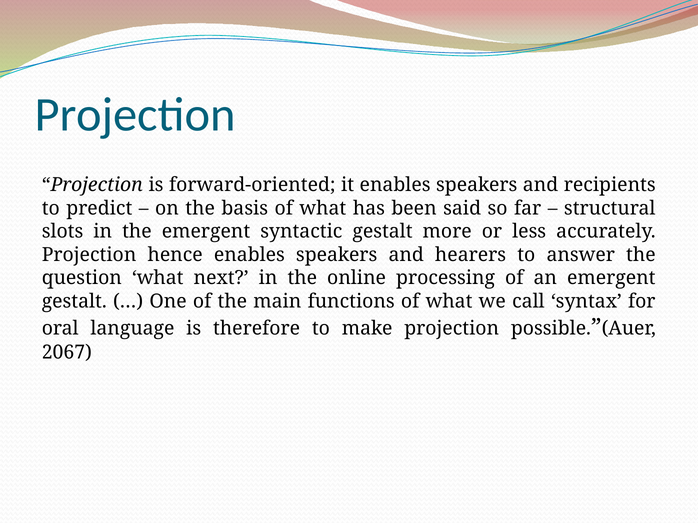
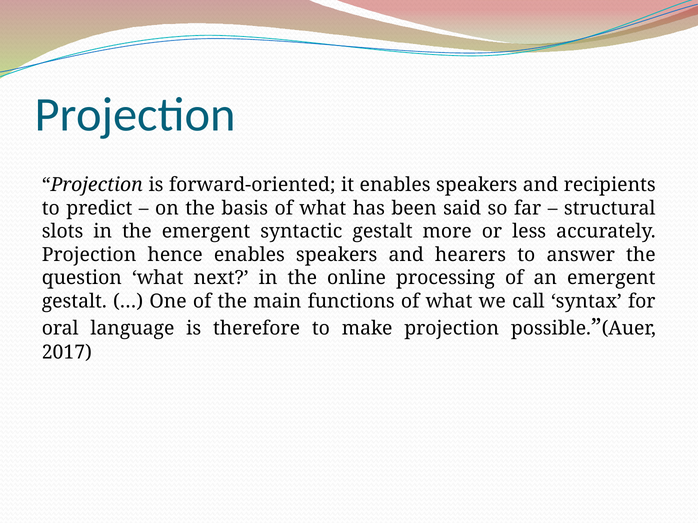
2067: 2067 -> 2017
